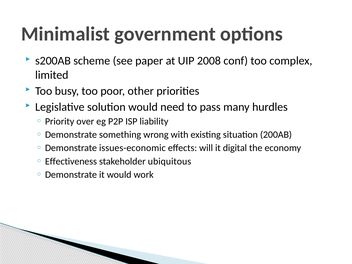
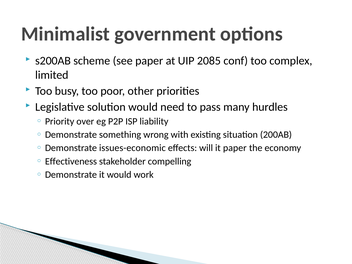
2008: 2008 -> 2085
it digital: digital -> paper
ubiquitous: ubiquitous -> compelling
